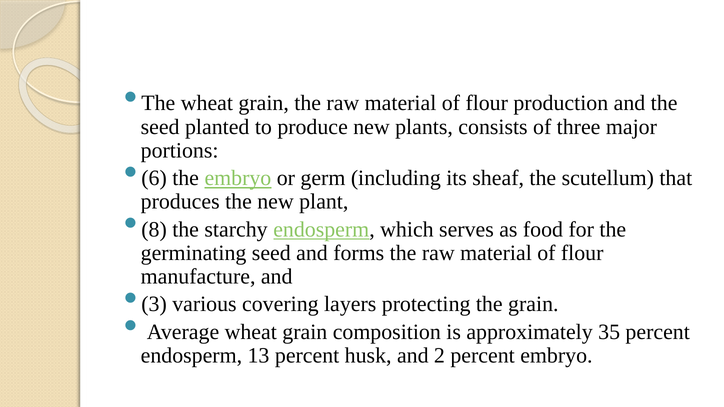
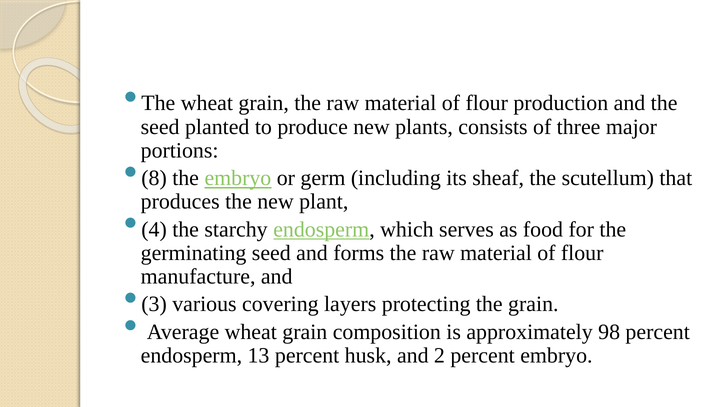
6: 6 -> 8
8: 8 -> 4
35: 35 -> 98
